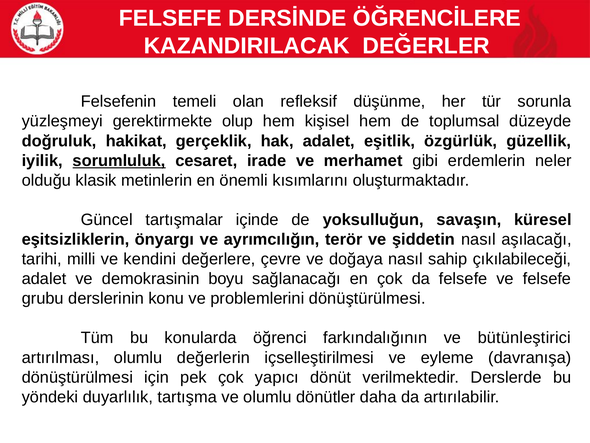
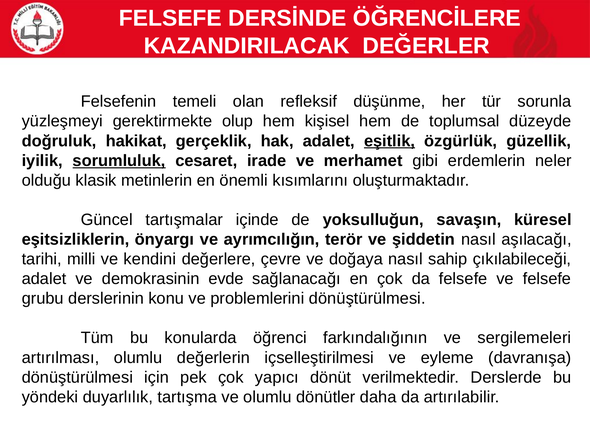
eşitlik underline: none -> present
boyu: boyu -> evde
bütünleştirici: bütünleştirici -> sergilemeleri
